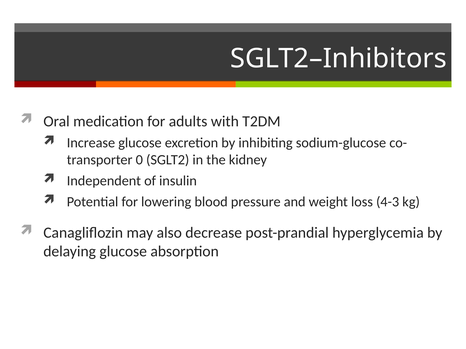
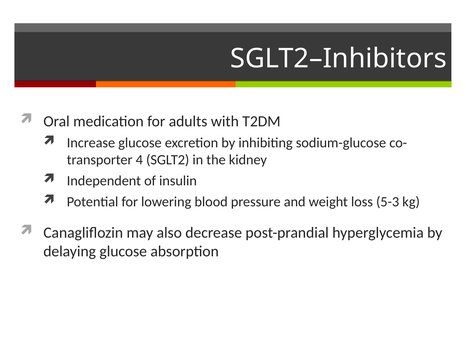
0: 0 -> 4
4-3: 4-3 -> 5-3
